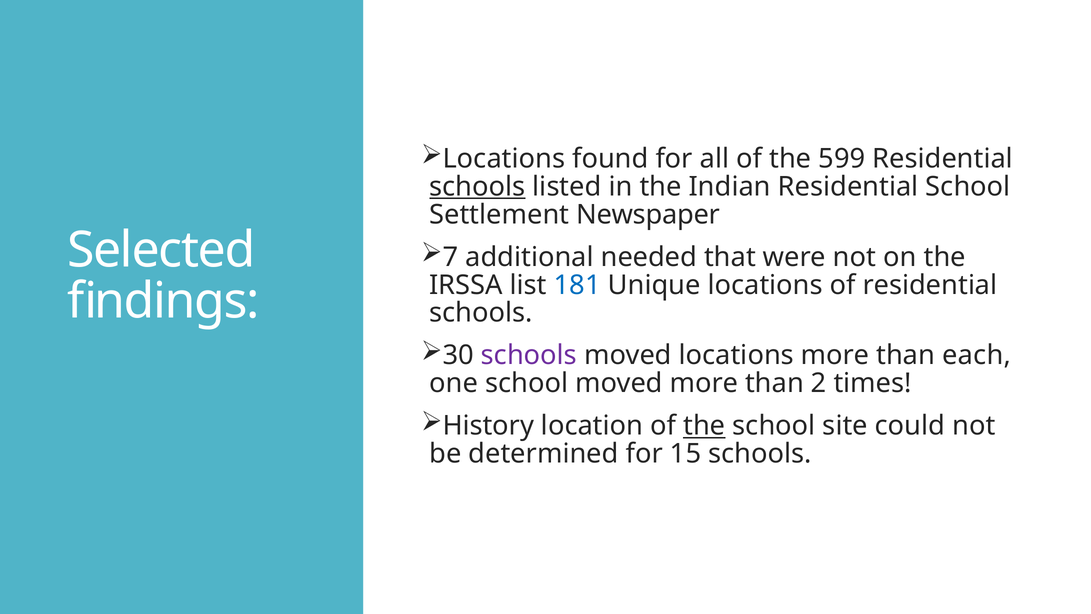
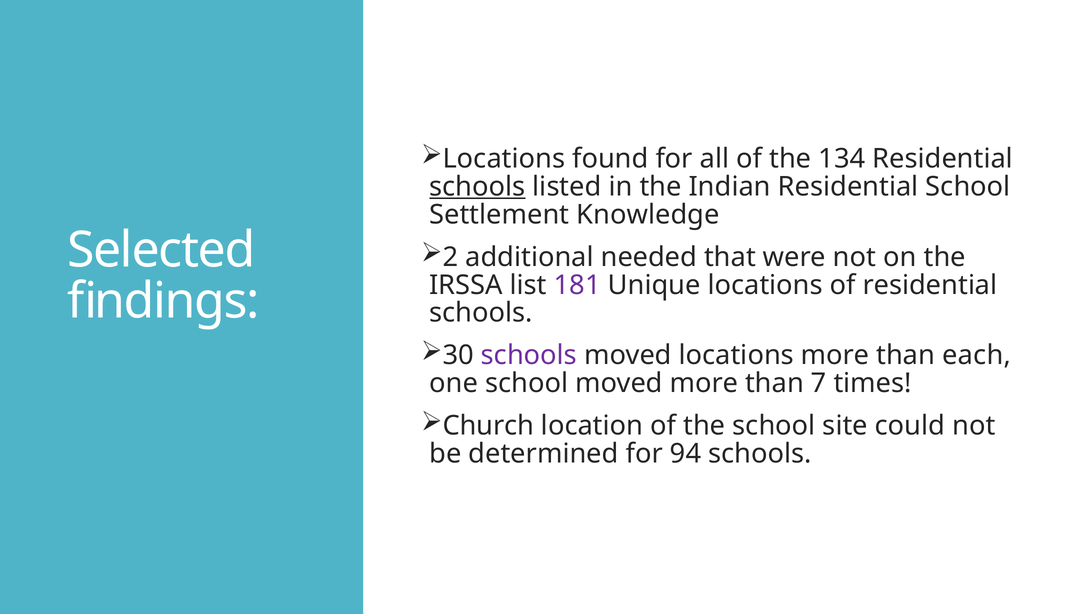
599: 599 -> 134
Newspaper: Newspaper -> Knowledge
7: 7 -> 2
181 colour: blue -> purple
2: 2 -> 7
History: History -> Church
the at (704, 426) underline: present -> none
15: 15 -> 94
